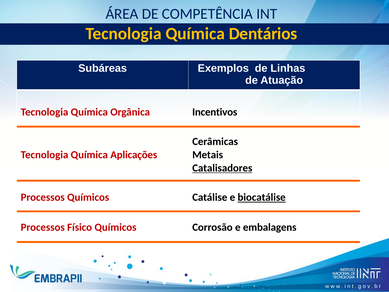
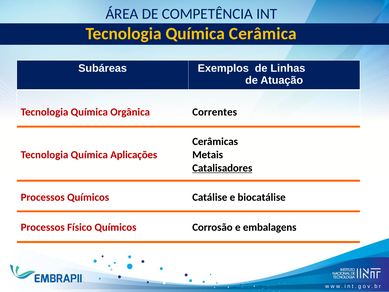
Dentários: Dentários -> Cerâmica
Incentivos: Incentivos -> Correntes
biocatálise underline: present -> none
